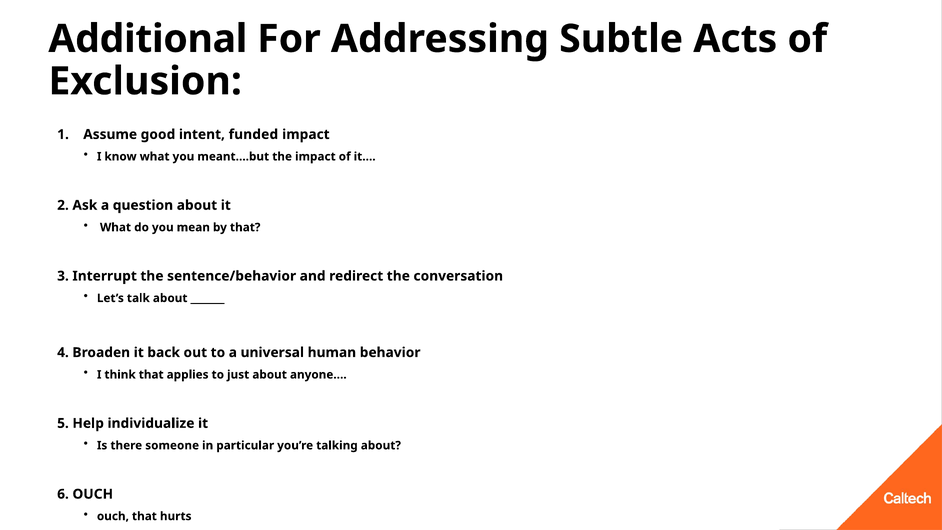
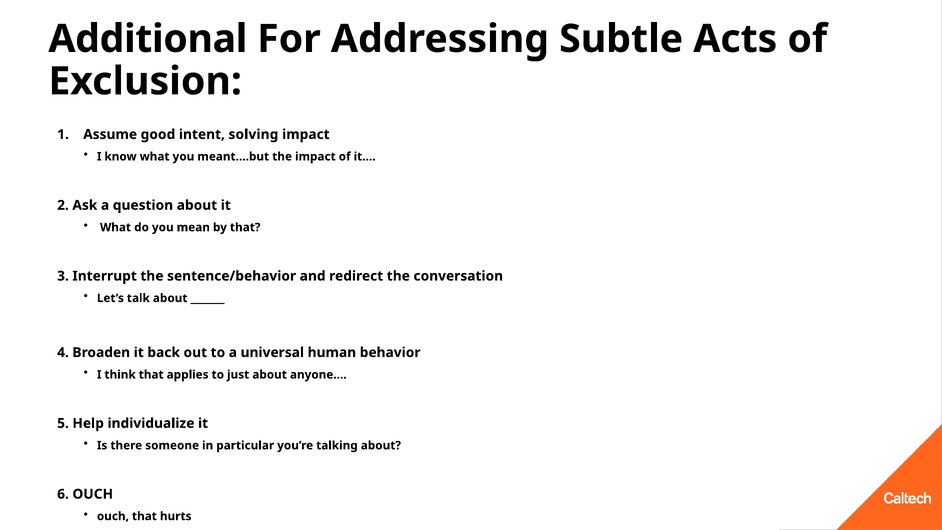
funded: funded -> solving
